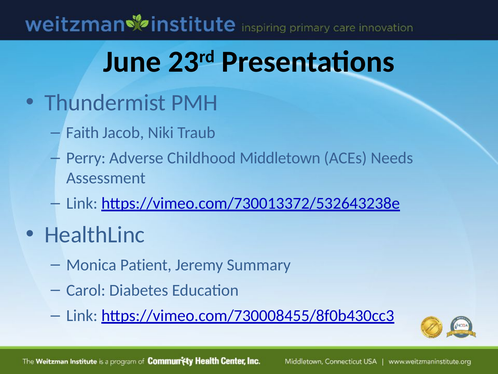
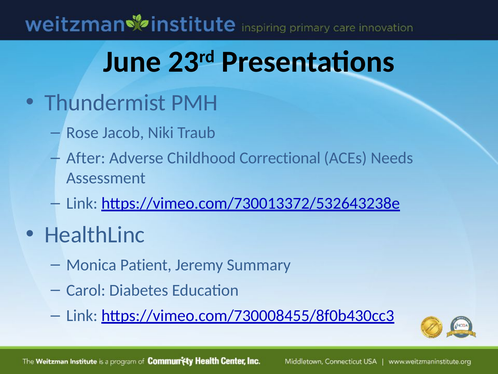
Faith: Faith -> Rose
Perry: Perry -> After
Middletown: Middletown -> Correctional
